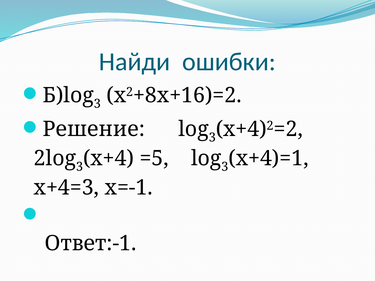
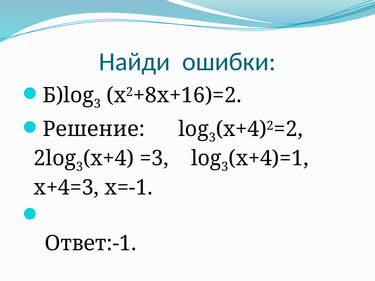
=5: =5 -> =3
